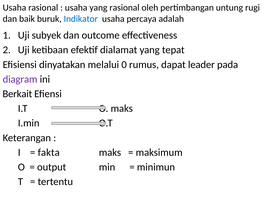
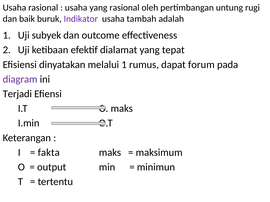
Indikator colour: blue -> purple
percaya: percaya -> tambah
melalui 0: 0 -> 1
leader: leader -> forum
Berkait: Berkait -> Terjadi
